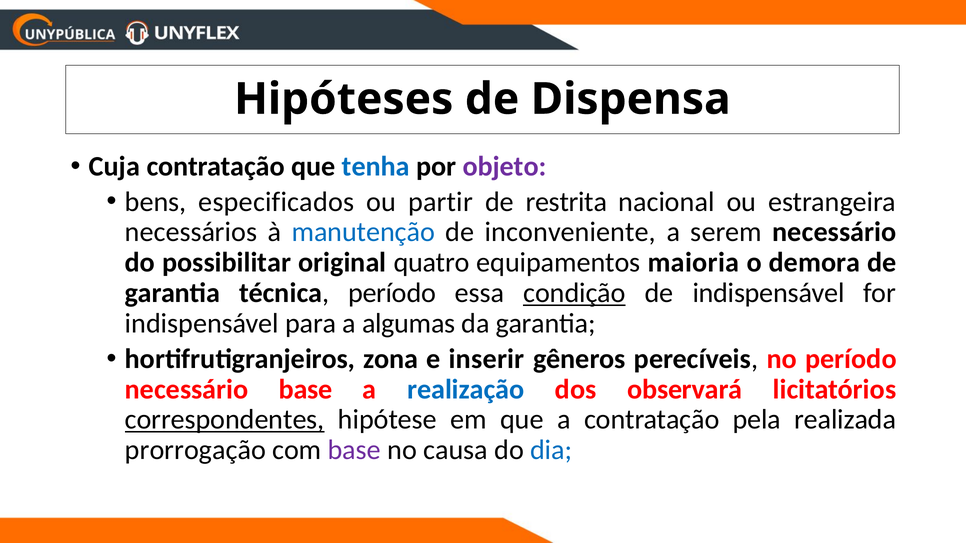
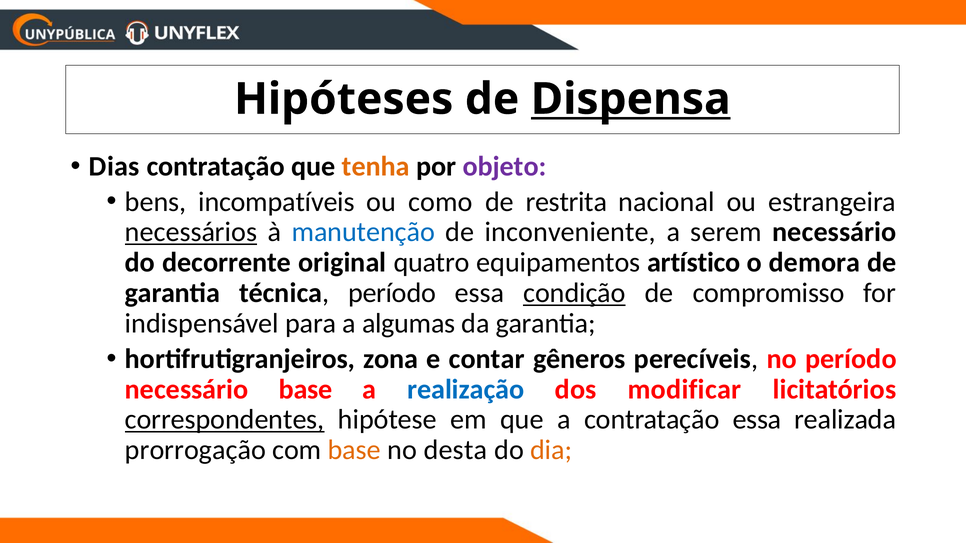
Dispensa underline: none -> present
Cuja: Cuja -> Dias
tenha colour: blue -> orange
especificados: especificados -> incompatíveis
partir: partir -> como
necessários underline: none -> present
possibilitar: possibilitar -> decorrente
maioria: maioria -> artístico
de indispensável: indispensável -> compromisso
inserir: inserir -> contar
observará: observará -> modificar
contratação pela: pela -> essa
base at (354, 450) colour: purple -> orange
causa: causa -> desta
dia colour: blue -> orange
